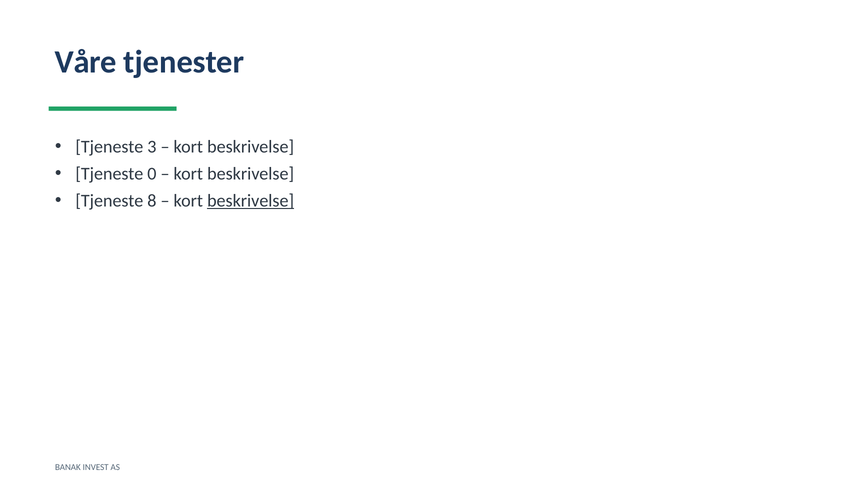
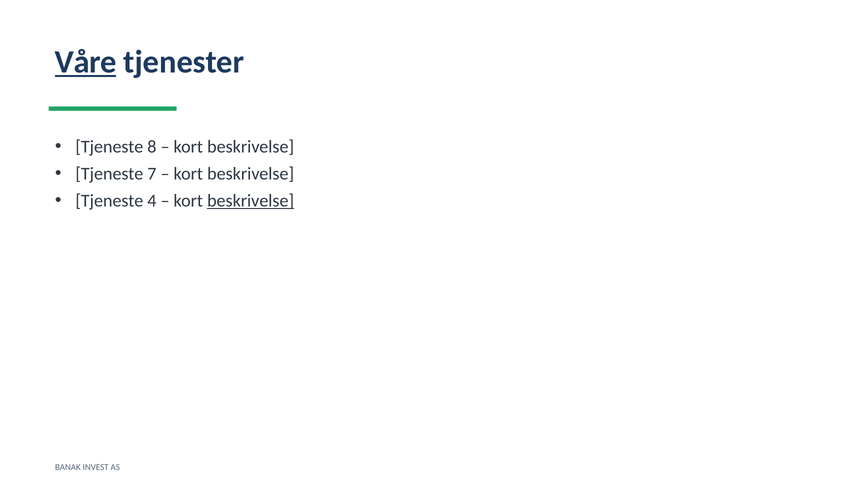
Våre underline: none -> present
3: 3 -> 8
0: 0 -> 7
8: 8 -> 4
